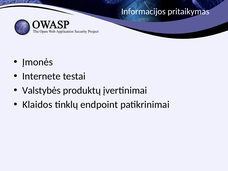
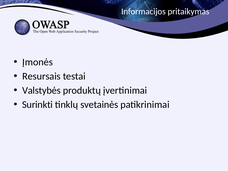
Internete: Internete -> Resursais
Klaidos: Klaidos -> Surinkti
endpoint: endpoint -> svetainės
